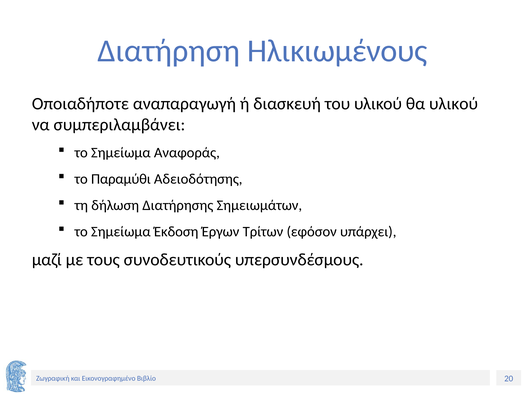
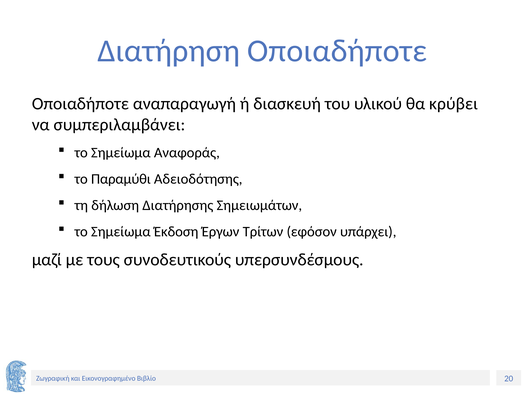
Διατήρηση Ηλικιωμένους: Ηλικιωμένους -> Οποιαδήποτε
θα υλικού: υλικού -> κρύβει
